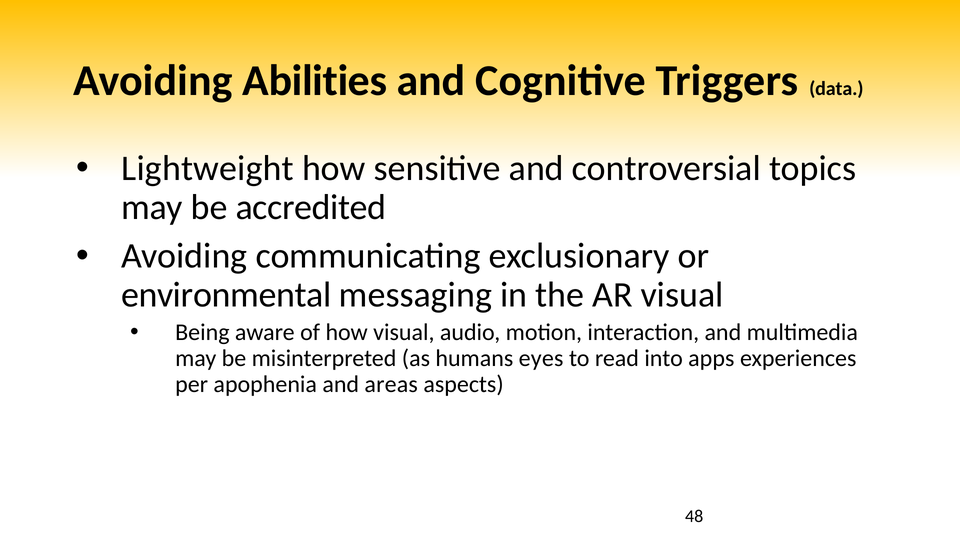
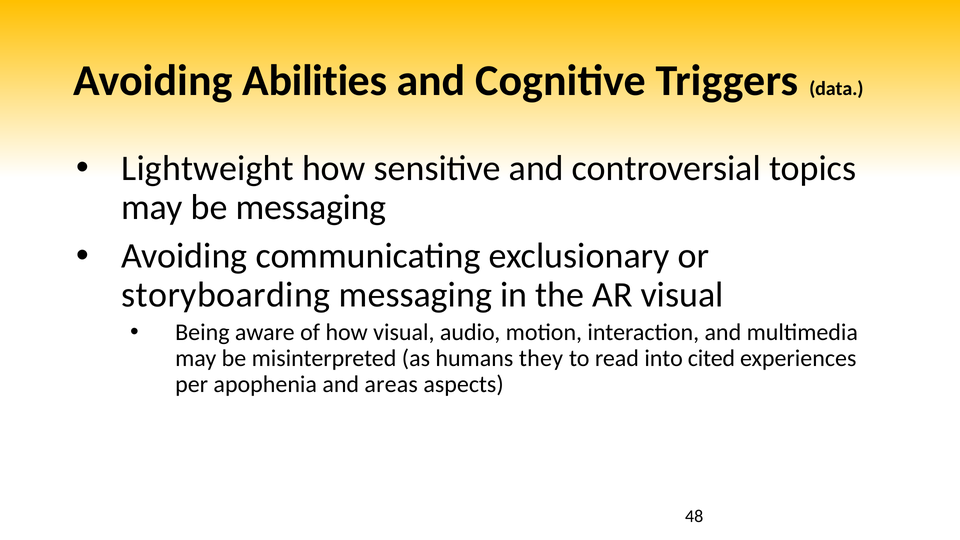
be accredited: accredited -> messaging
environmental: environmental -> storyboarding
eyes: eyes -> they
apps: apps -> cited
